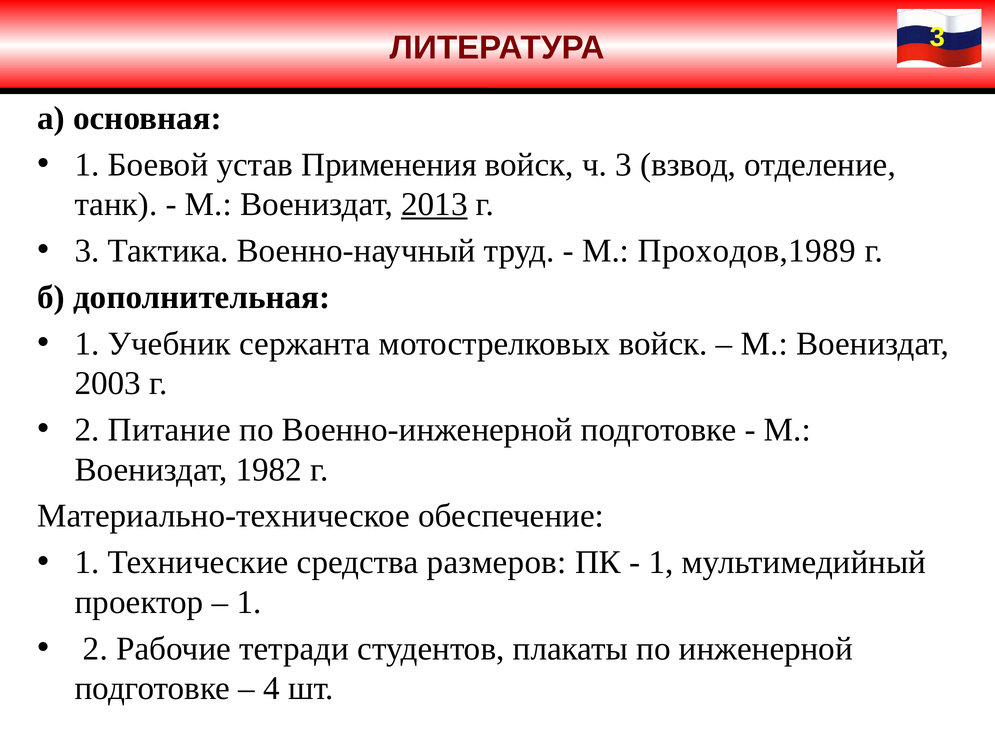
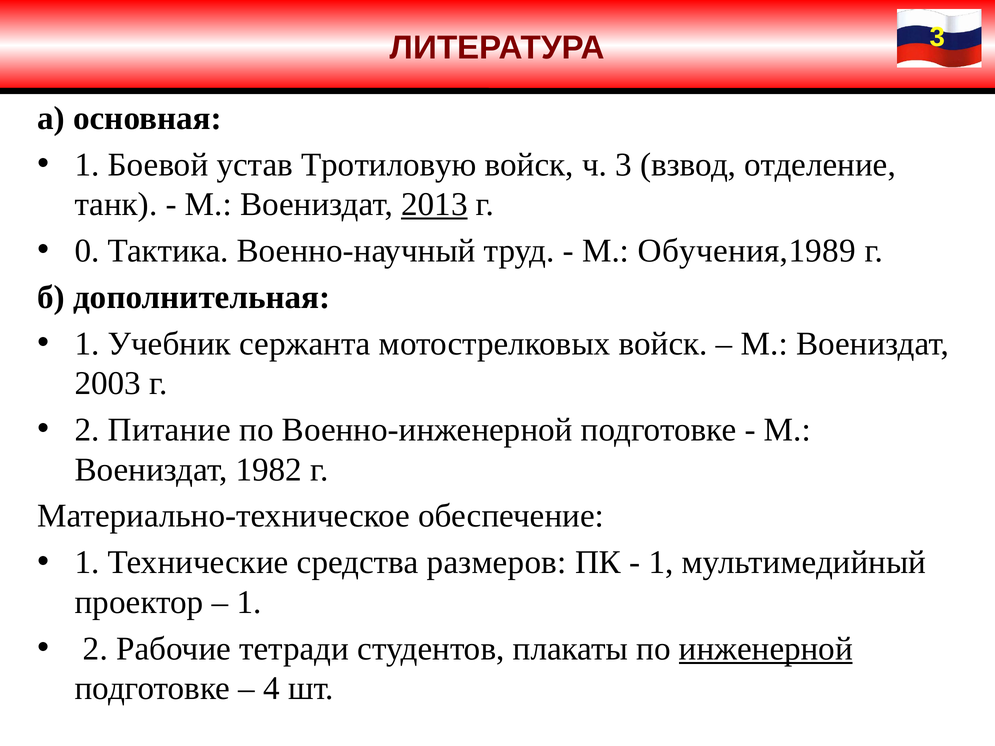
Применения: Применения -> Тротиловую
3 at (87, 251): 3 -> 0
Проходов,1989: Проходов,1989 -> Обучения,1989
инженерной underline: none -> present
